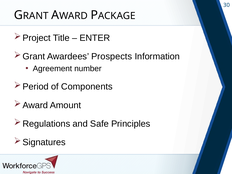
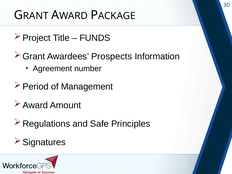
ENTER: ENTER -> FUNDS
Components: Components -> Management
